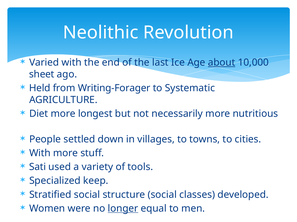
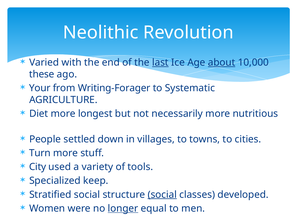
last underline: none -> present
sheet: sheet -> these
Held: Held -> Your
With at (40, 154): With -> Turn
Sati: Sati -> City
social at (162, 195) underline: none -> present
